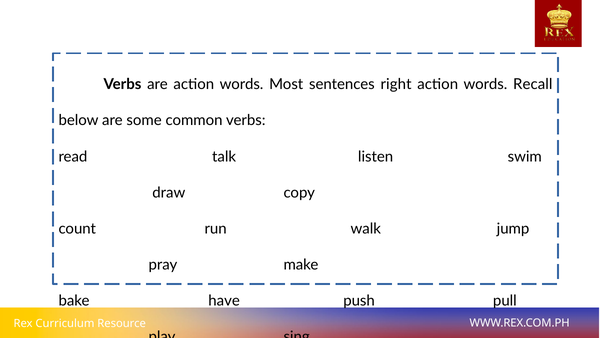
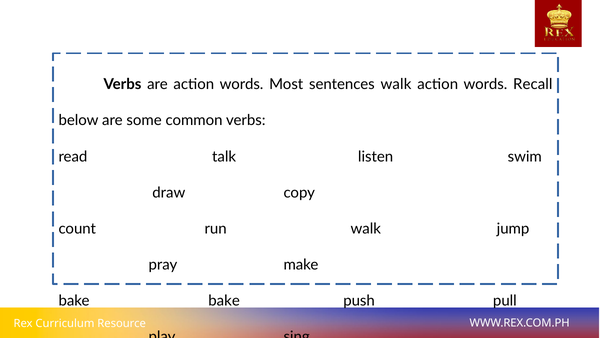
sentences right: right -> walk
bake have: have -> bake
